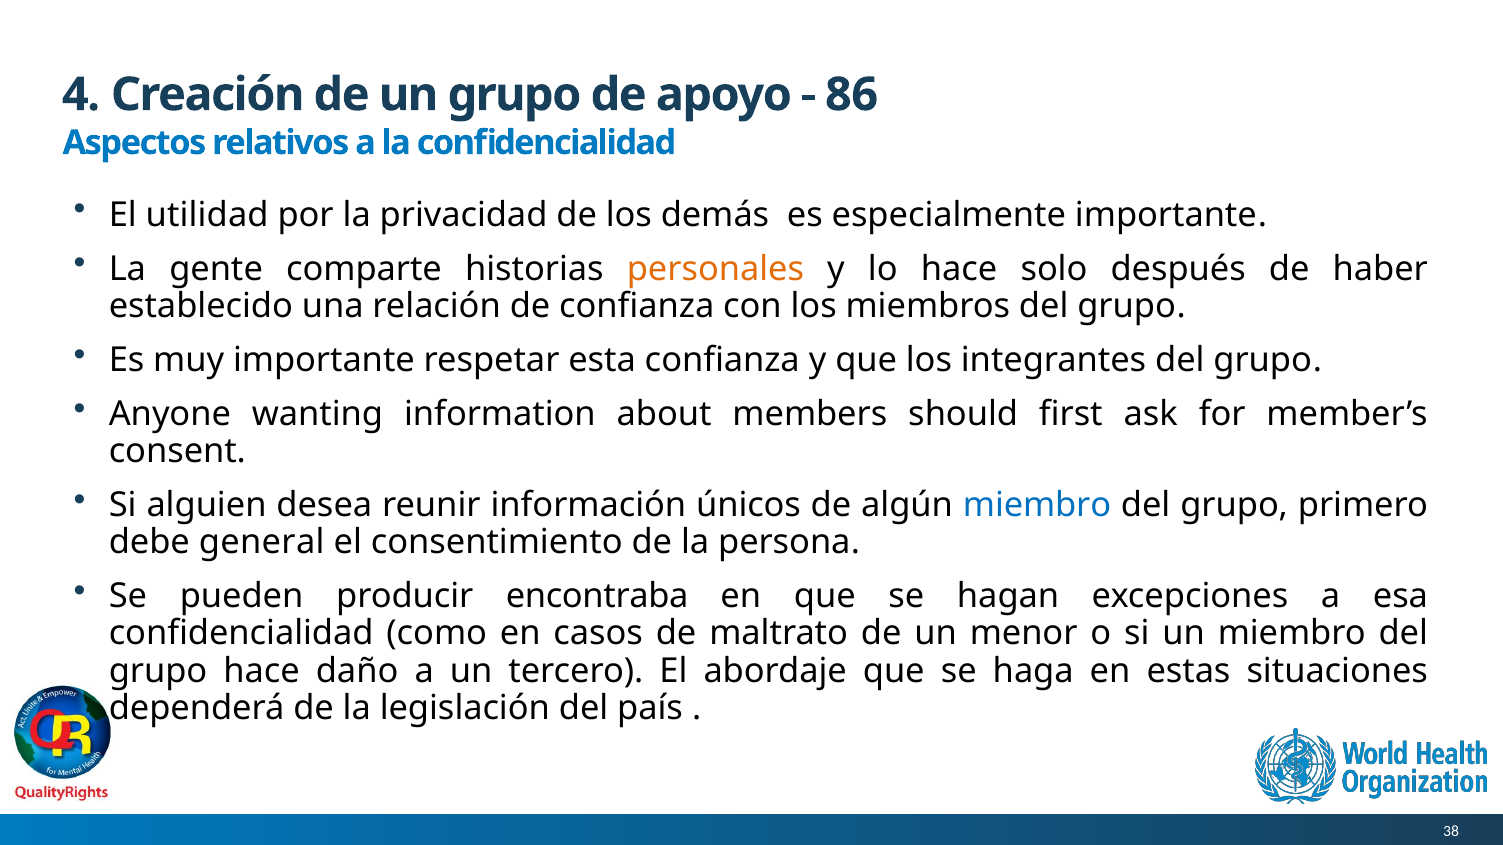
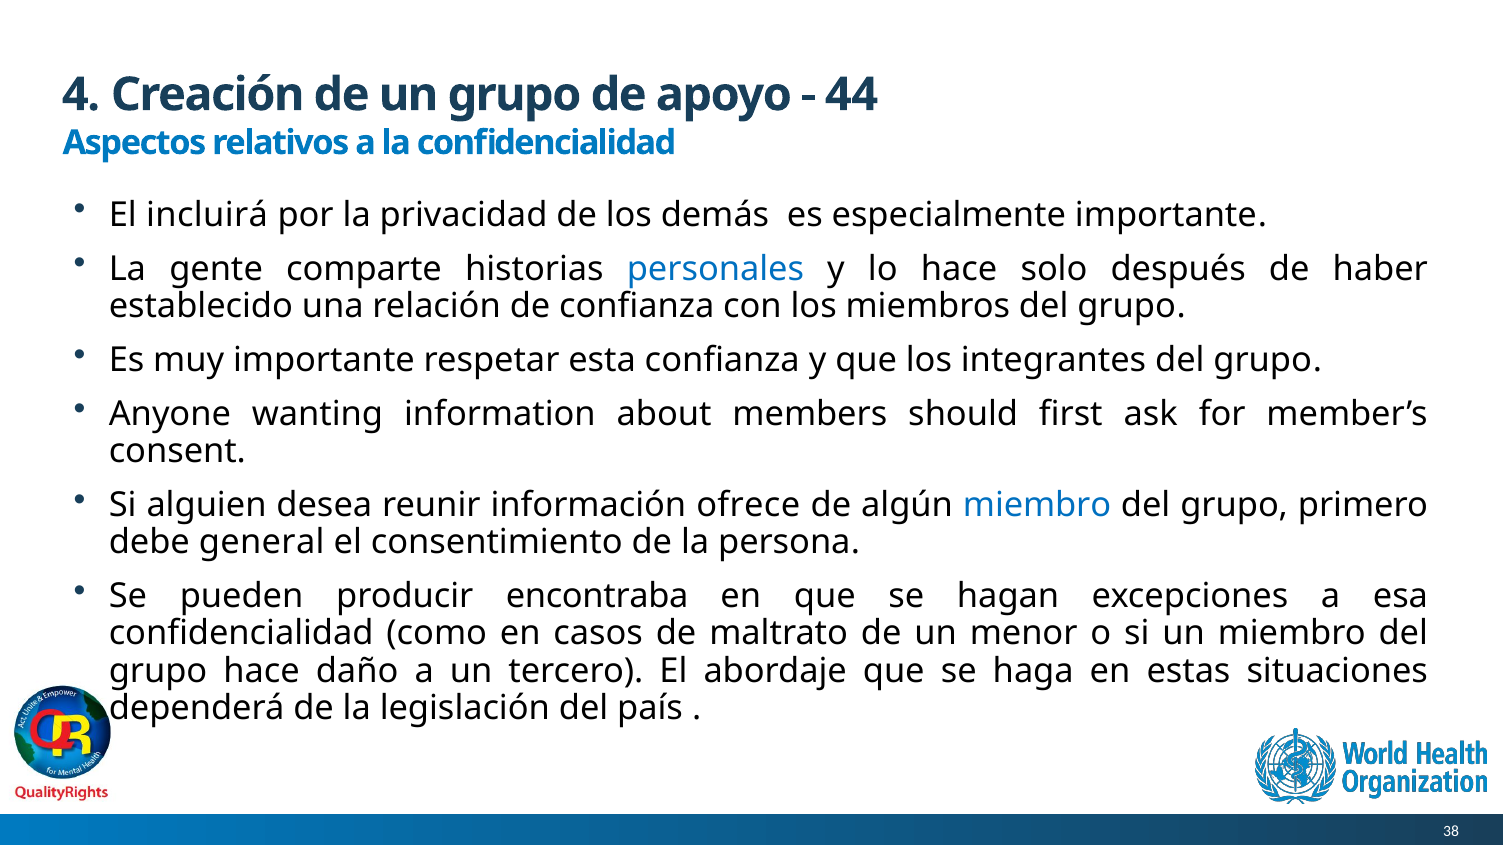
86: 86 -> 44
utilidad: utilidad -> incluirá
personales colour: orange -> blue
únicos: únicos -> ofrece
